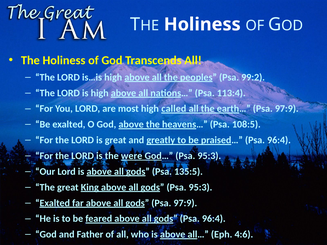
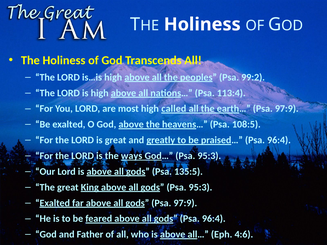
were: were -> ways
